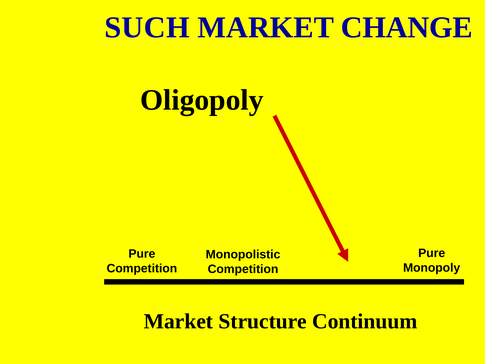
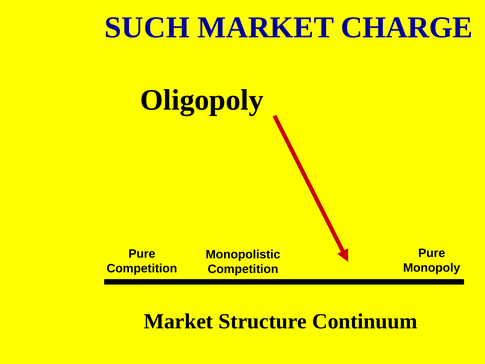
CHANGE: CHANGE -> CHARGE
